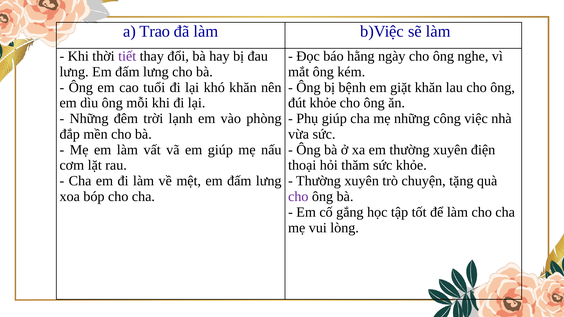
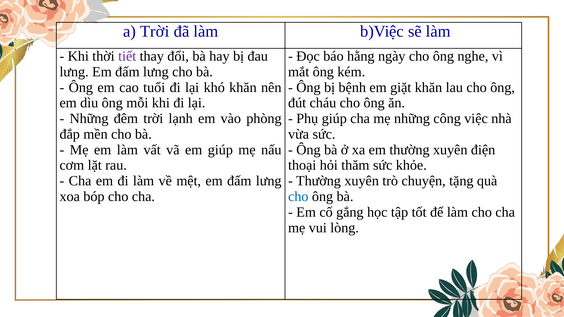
a Trao: Trao -> Trời
đút khỏe: khỏe -> cháu
cho at (298, 197) colour: purple -> blue
